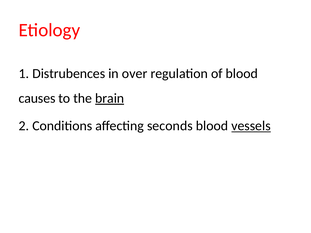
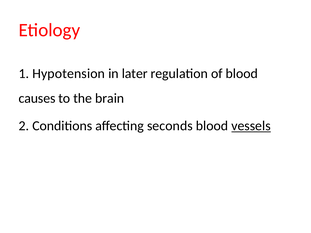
Distrubences: Distrubences -> Hypotension
over: over -> later
brain underline: present -> none
